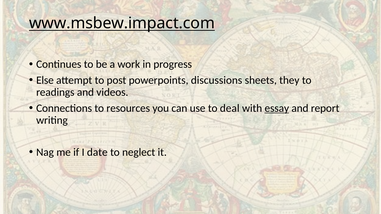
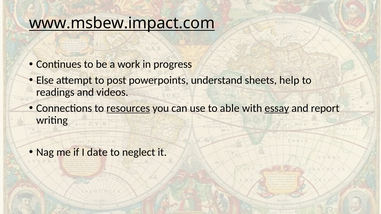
discussions: discussions -> understand
they: they -> help
resources underline: none -> present
deal: deal -> able
